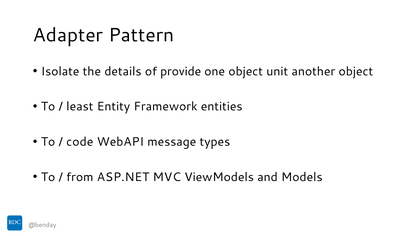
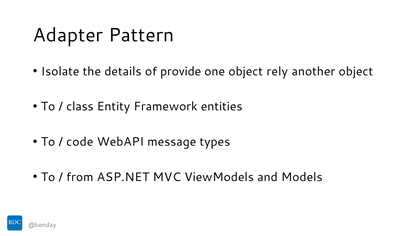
unit: unit -> rely
least: least -> class
